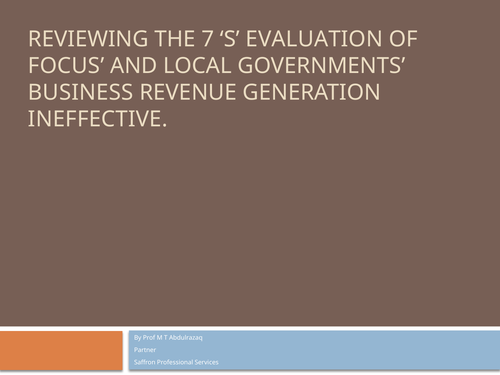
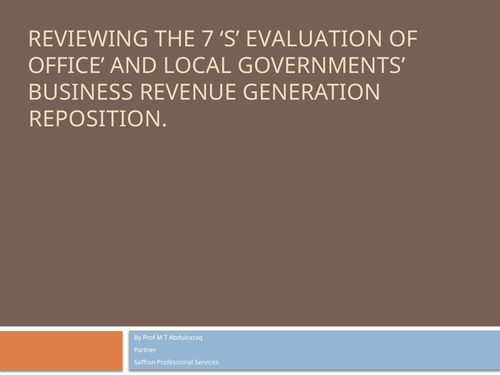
FOCUS: FOCUS -> OFFICE
INEFFECTIVE: INEFFECTIVE -> REPOSITION
